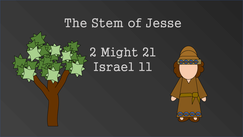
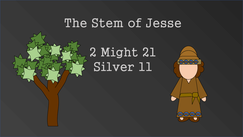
Israel: Israel -> Silver
